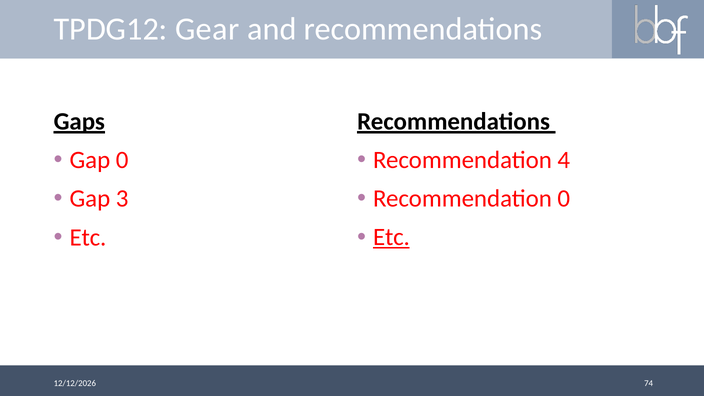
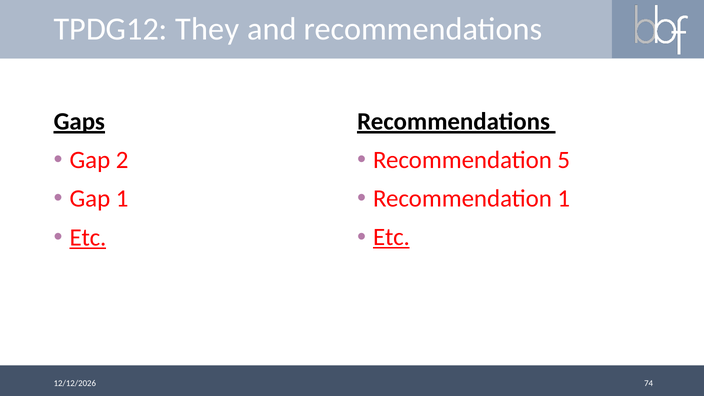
Gear: Gear -> They
Gap 0: 0 -> 2
4: 4 -> 5
Gap 3: 3 -> 1
Recommendation 0: 0 -> 1
Etc at (88, 237) underline: none -> present
